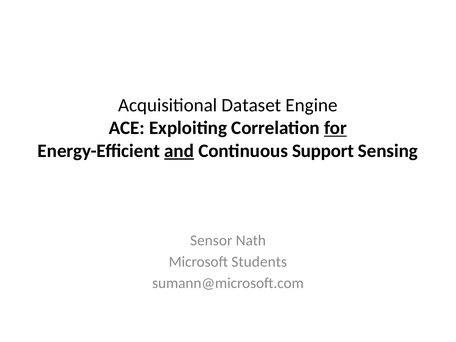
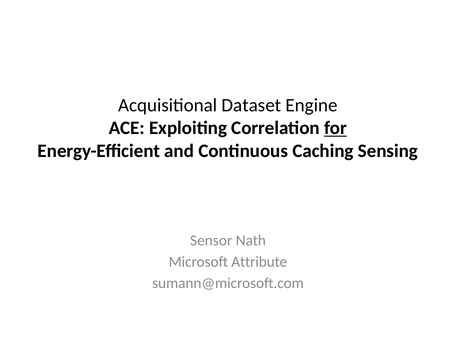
and underline: present -> none
Support: Support -> Caching
Students: Students -> Attribute
